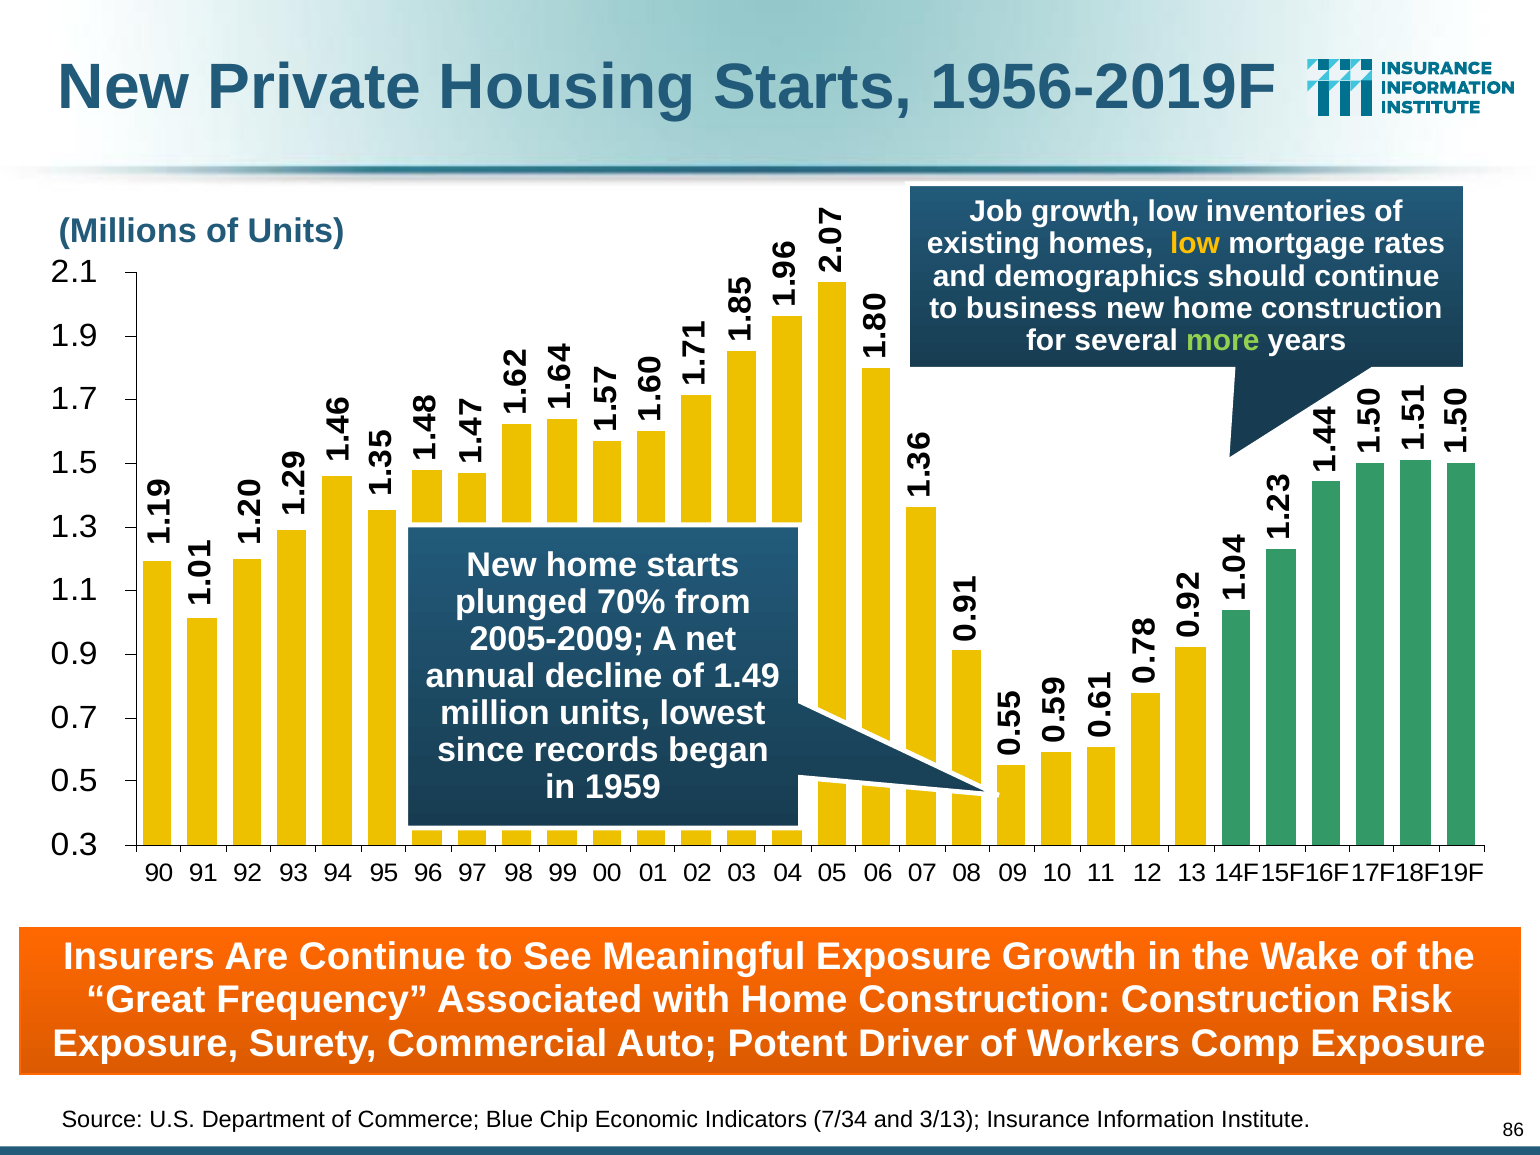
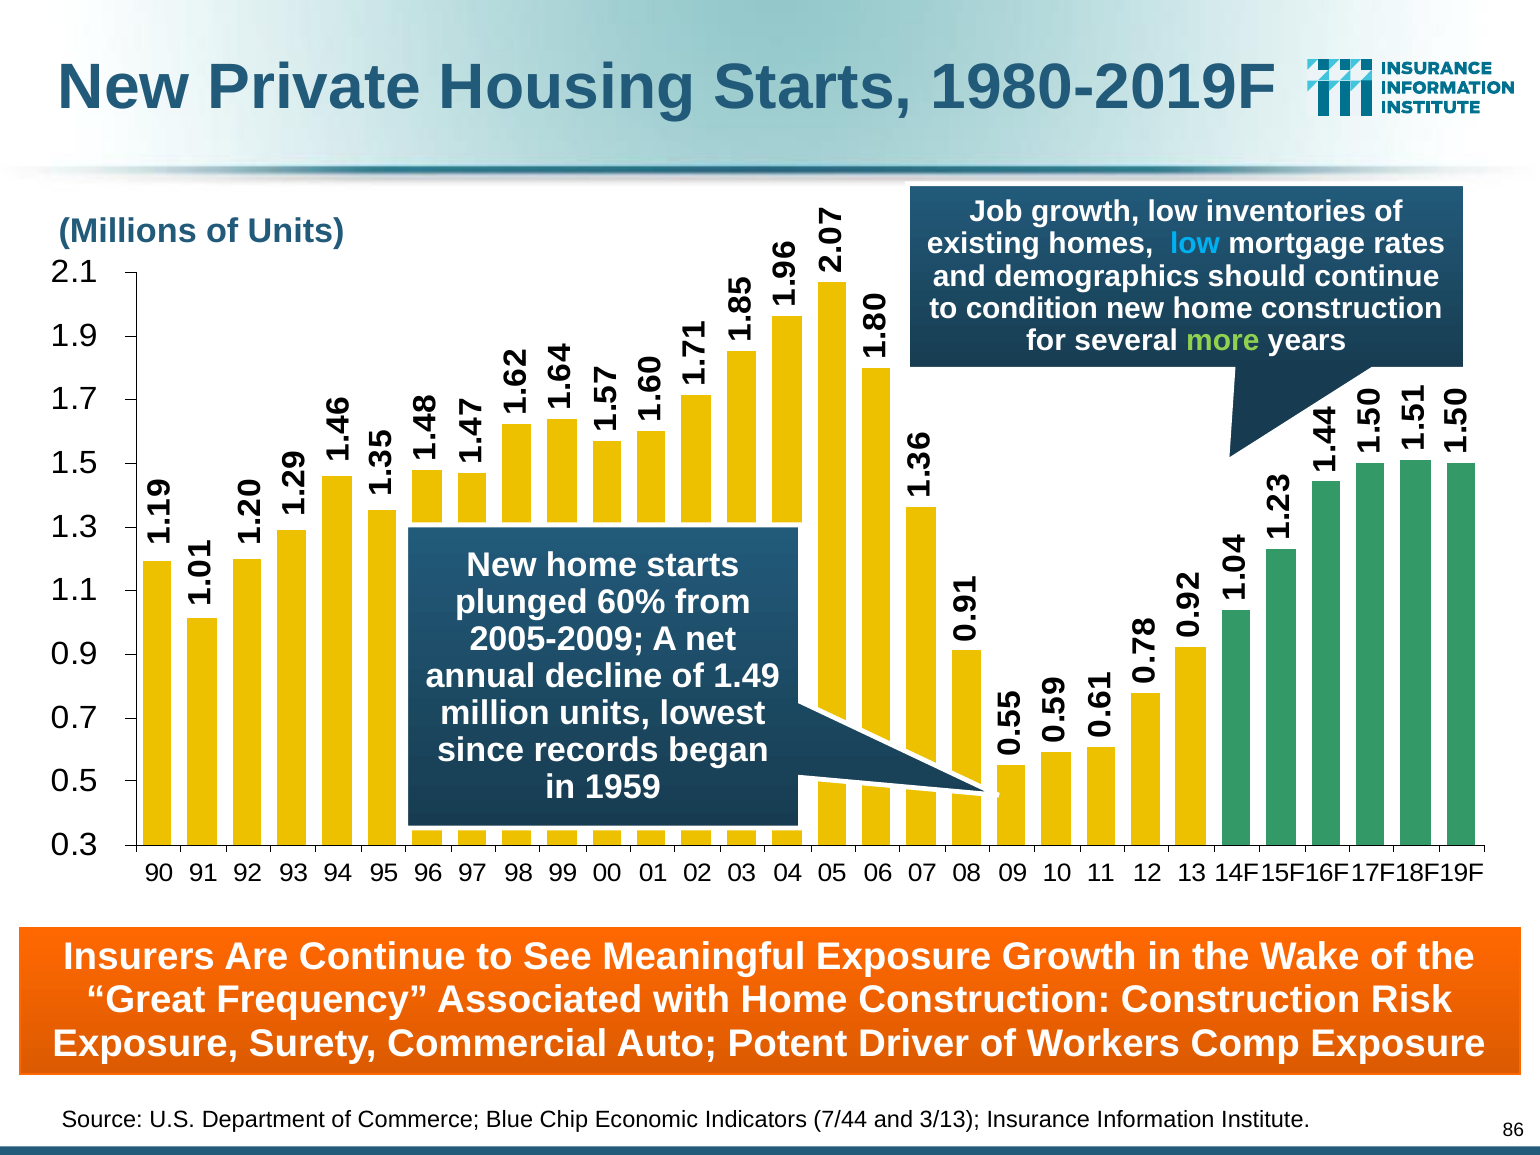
1956-2019F: 1956-2019F -> 1980-2019F
low at (1195, 244) colour: yellow -> light blue
business: business -> condition
70%: 70% -> 60%
7/34: 7/34 -> 7/44
